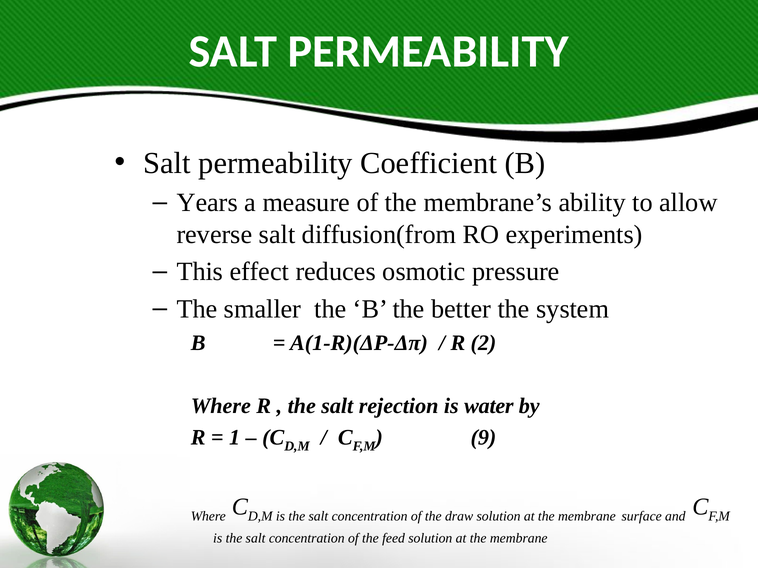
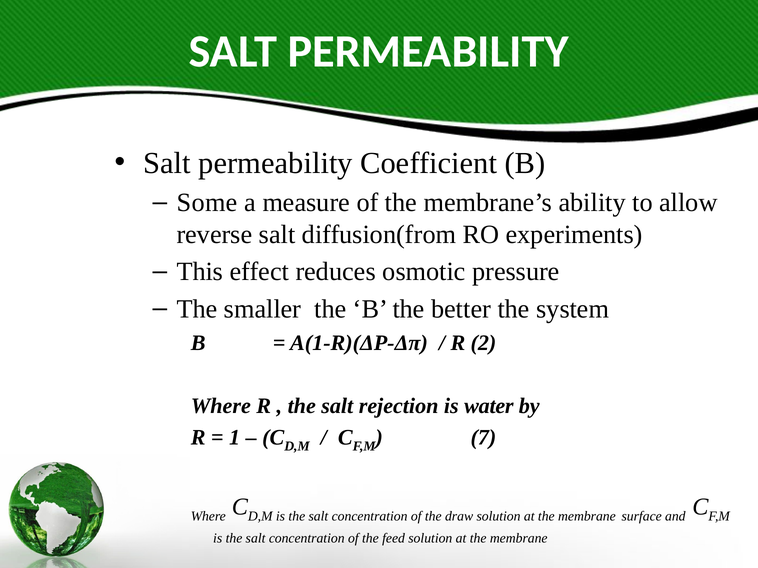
Years: Years -> Some
9: 9 -> 7
